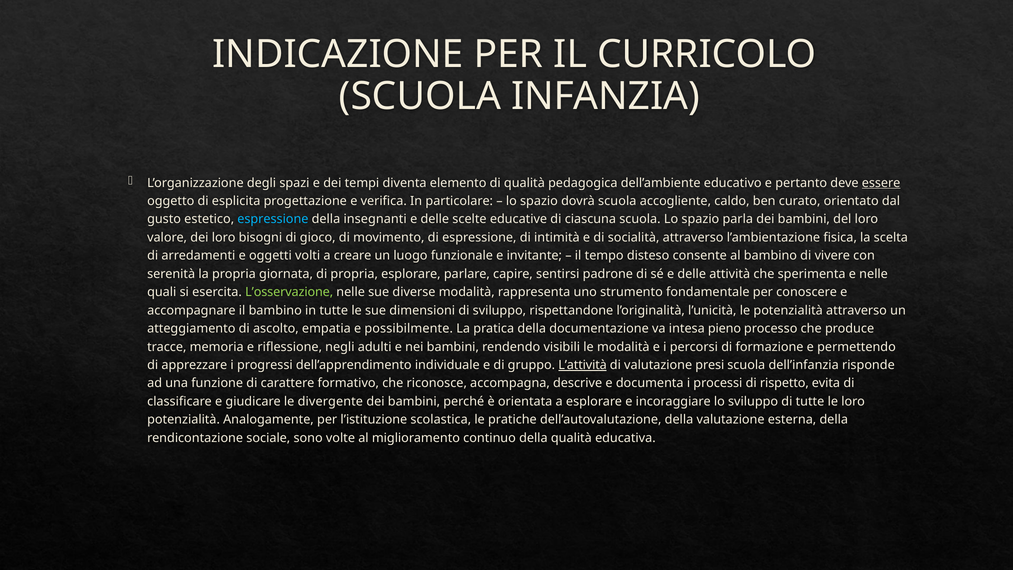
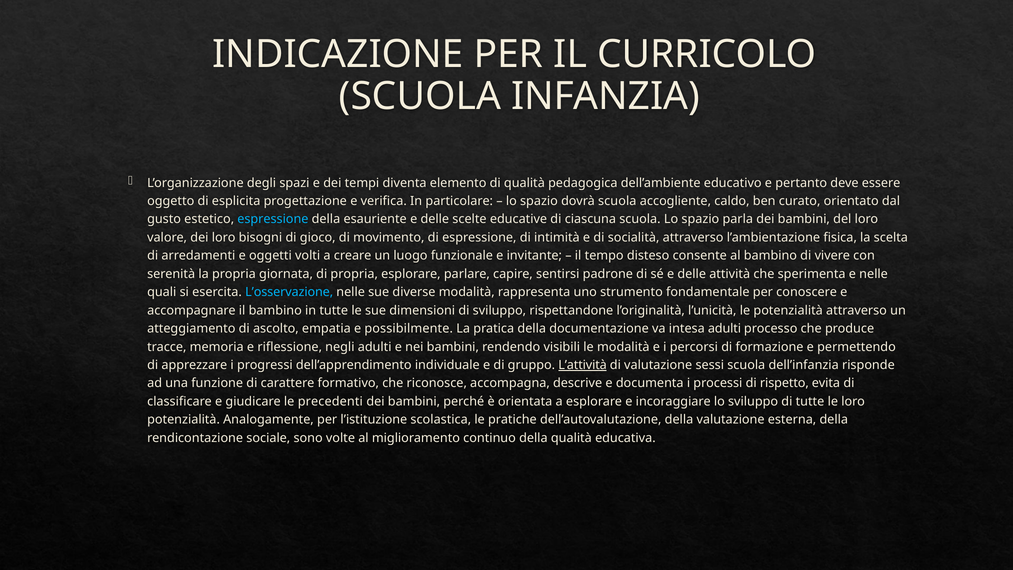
essere underline: present -> none
insegnanti: insegnanti -> esauriente
L’osservazione colour: light green -> light blue
intesa pieno: pieno -> adulti
presi: presi -> sessi
divergente: divergente -> precedenti
